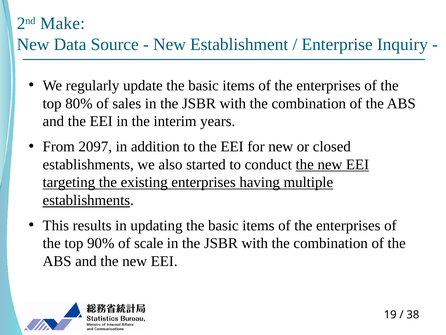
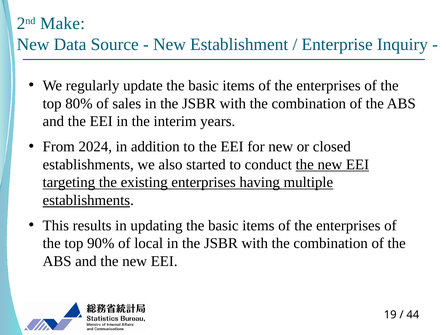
2097: 2097 -> 2024
scale: scale -> local
38: 38 -> 44
